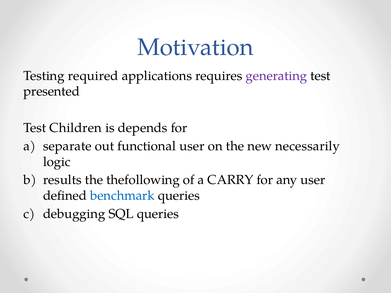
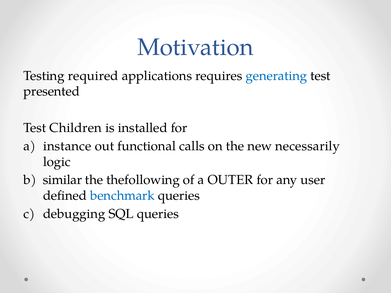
generating colour: purple -> blue
depends: depends -> installed
separate: separate -> instance
functional user: user -> calls
results: results -> similar
CARRY: CARRY -> OUTER
